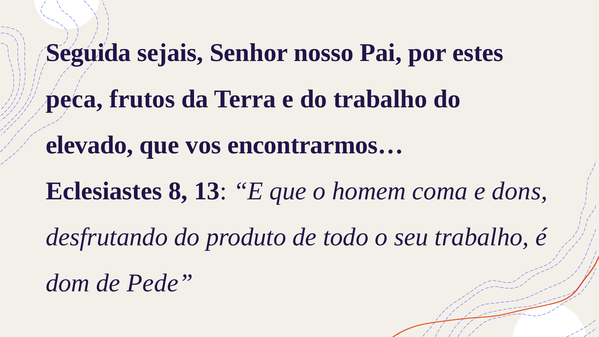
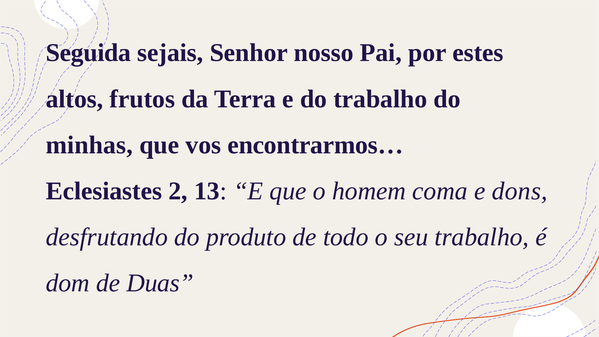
peca: peca -> altos
elevado: elevado -> minhas
8: 8 -> 2
Pede: Pede -> Duas
